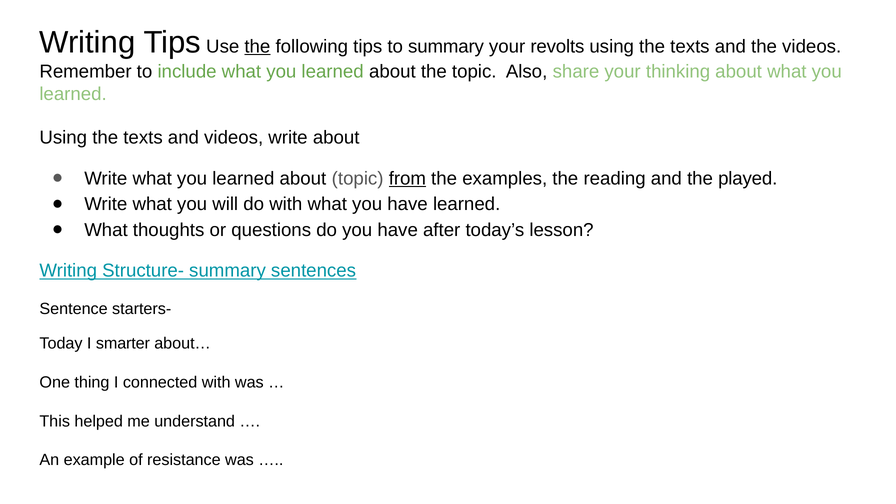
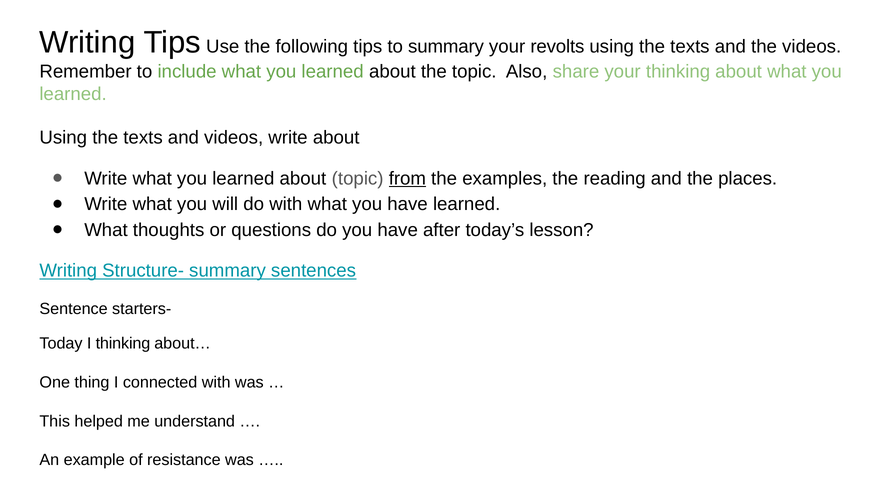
the at (257, 47) underline: present -> none
played: played -> places
I smarter: smarter -> thinking
